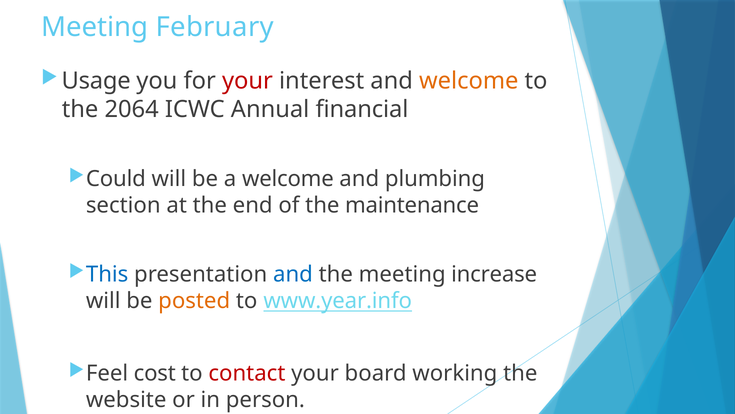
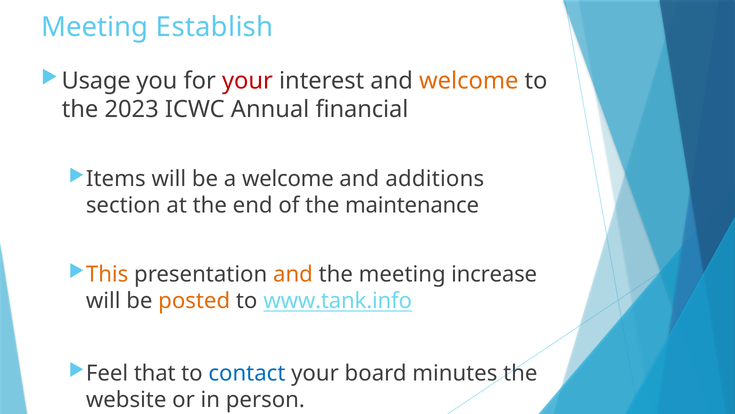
February: February -> Establish
2064: 2064 -> 2023
Could: Could -> Items
plumbing: plumbing -> additions
This colour: blue -> orange
and at (293, 274) colour: blue -> orange
www.year.info: www.year.info -> www.tank.info
cost: cost -> that
contact colour: red -> blue
working: working -> minutes
